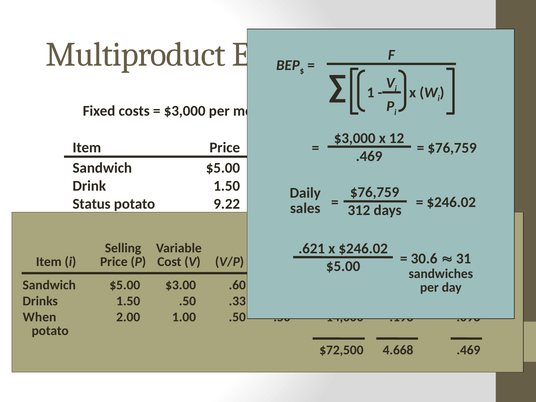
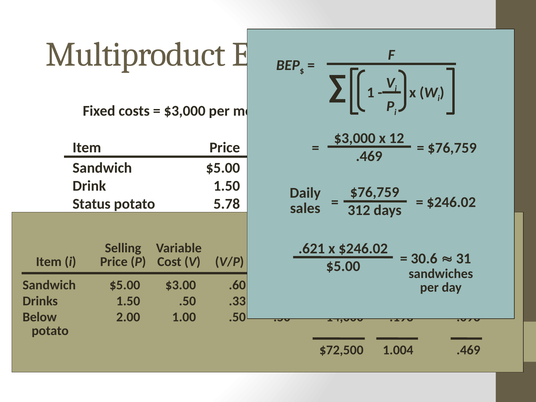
9.22: 9.22 -> 5.78
When: When -> Below
4.668: 4.668 -> 1.004
